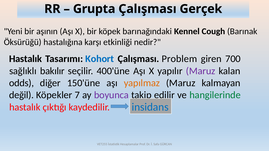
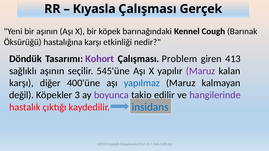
Grupta: Grupta -> Kıyasla
Hastalık at (25, 59): Hastalık -> Döndük
Kohort colour: blue -> purple
700: 700 -> 413
sağlıklı bakılır: bakılır -> aşının
400'üne: 400'üne -> 545'üne
odds at (21, 83): odds -> karşı
150'üne: 150'üne -> 400'üne
yapılmaz colour: orange -> blue
7: 7 -> 3
hangilerinde colour: green -> purple
